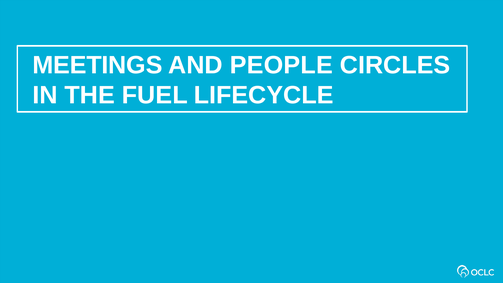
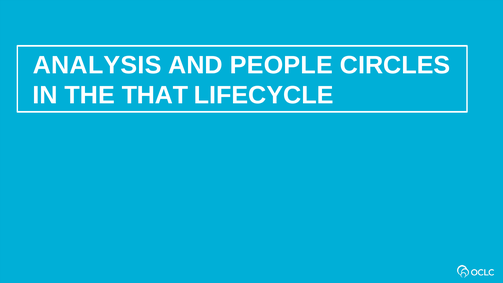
MEETINGS: MEETINGS -> ANALYSIS
FUEL: FUEL -> THAT
